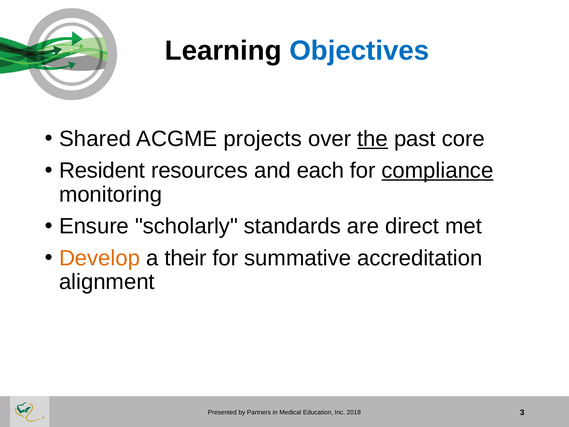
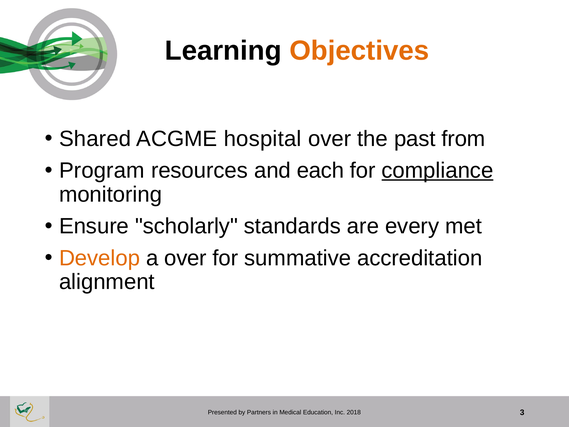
Objectives colour: blue -> orange
projects: projects -> hospital
the underline: present -> none
core: core -> from
Resident: Resident -> Program
direct: direct -> every
a their: their -> over
